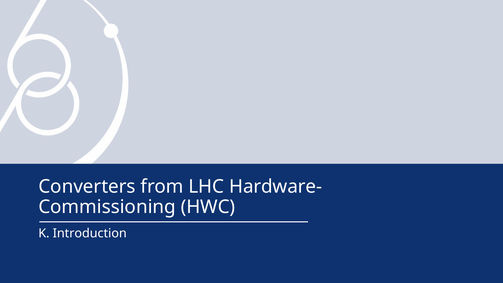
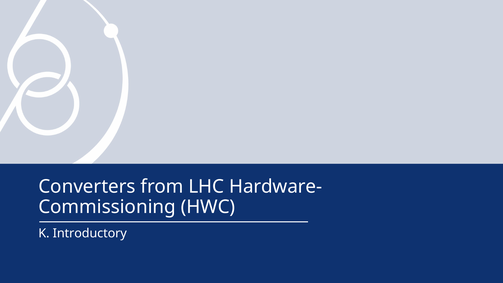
Introduction: Introduction -> Introductory
